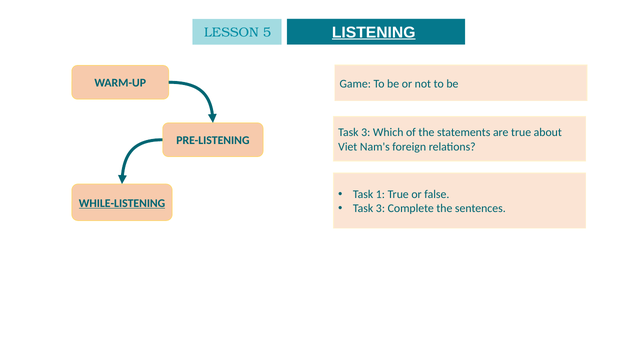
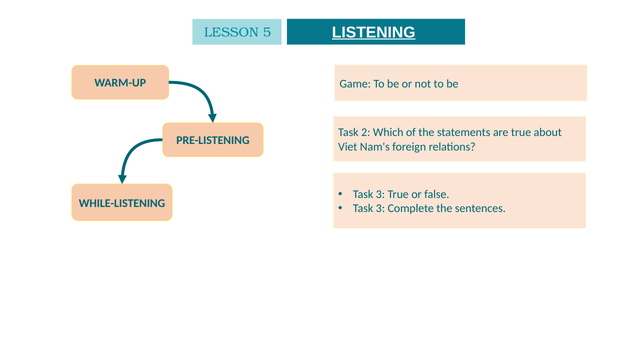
3 at (366, 132): 3 -> 2
1 at (380, 194): 1 -> 3
WHILE-LISTENING underline: present -> none
